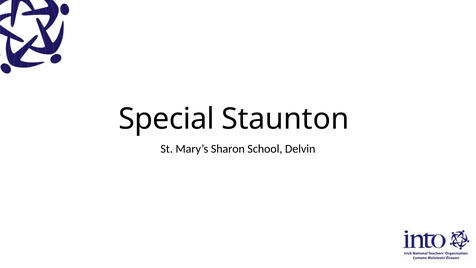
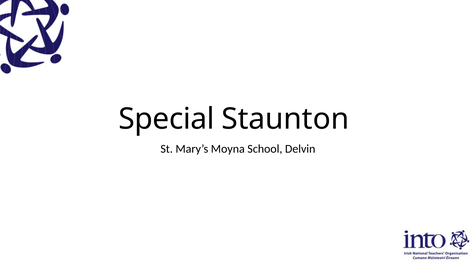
Sharon: Sharon -> Moyna
